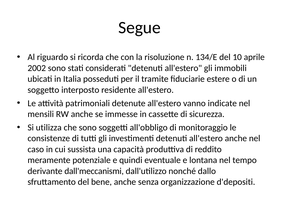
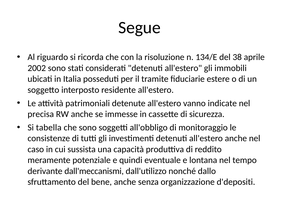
10: 10 -> 38
mensili: mensili -> precisa
utilizza: utilizza -> tabella
